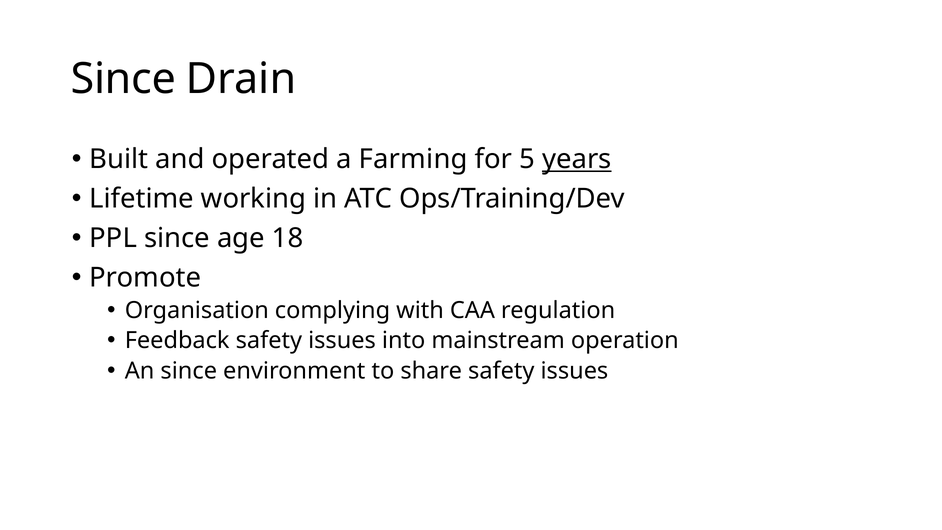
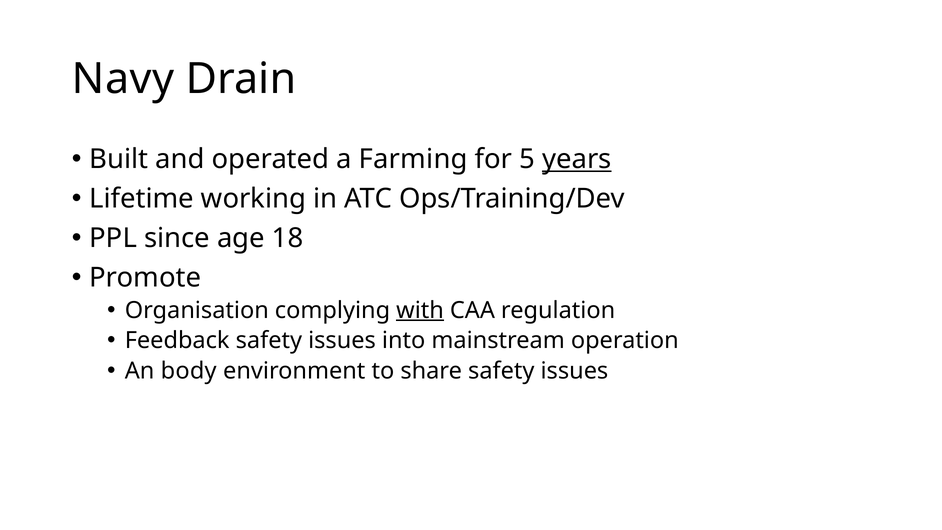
Since at (123, 79): Since -> Navy
with underline: none -> present
An since: since -> body
